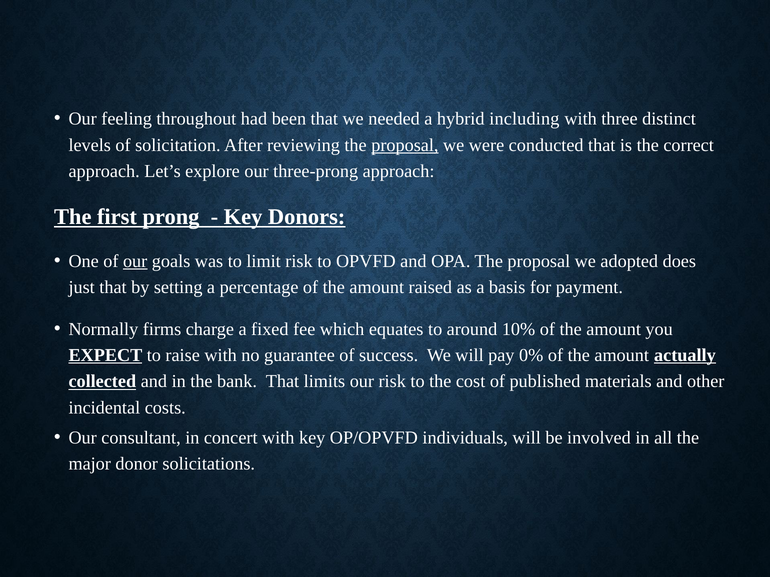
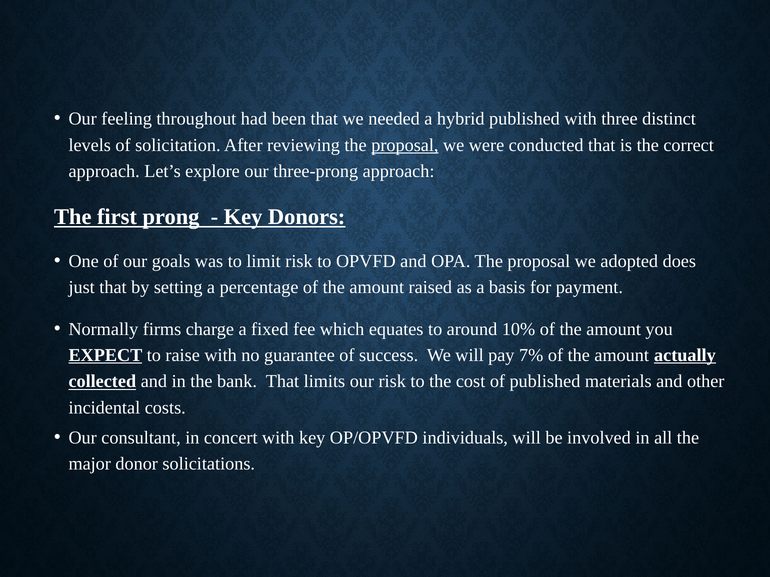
hybrid including: including -> published
our at (135, 261) underline: present -> none
0%: 0% -> 7%
